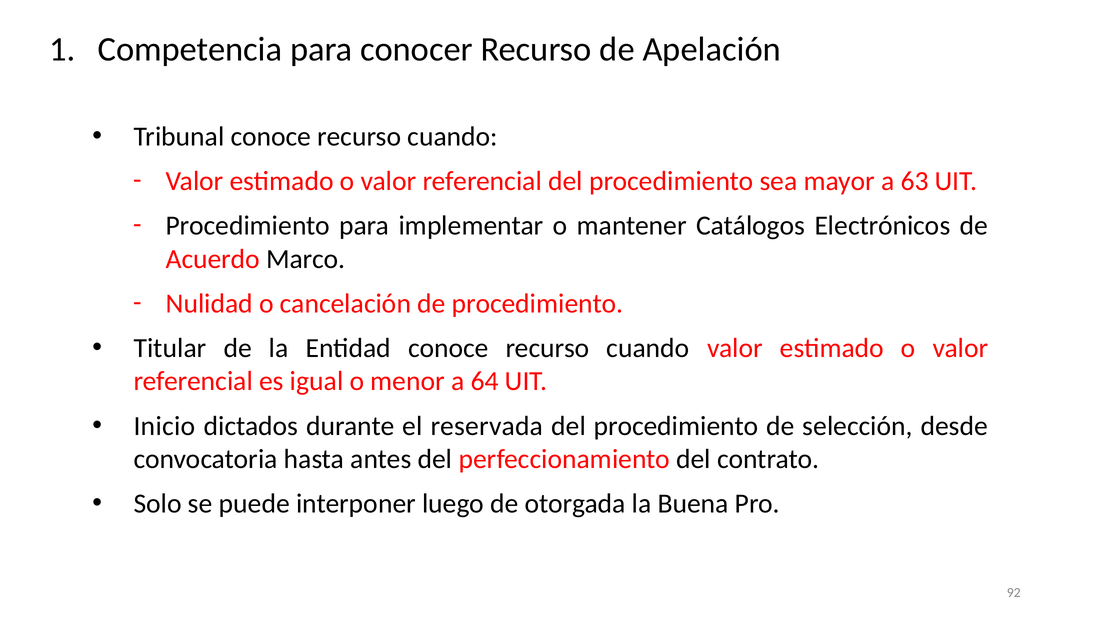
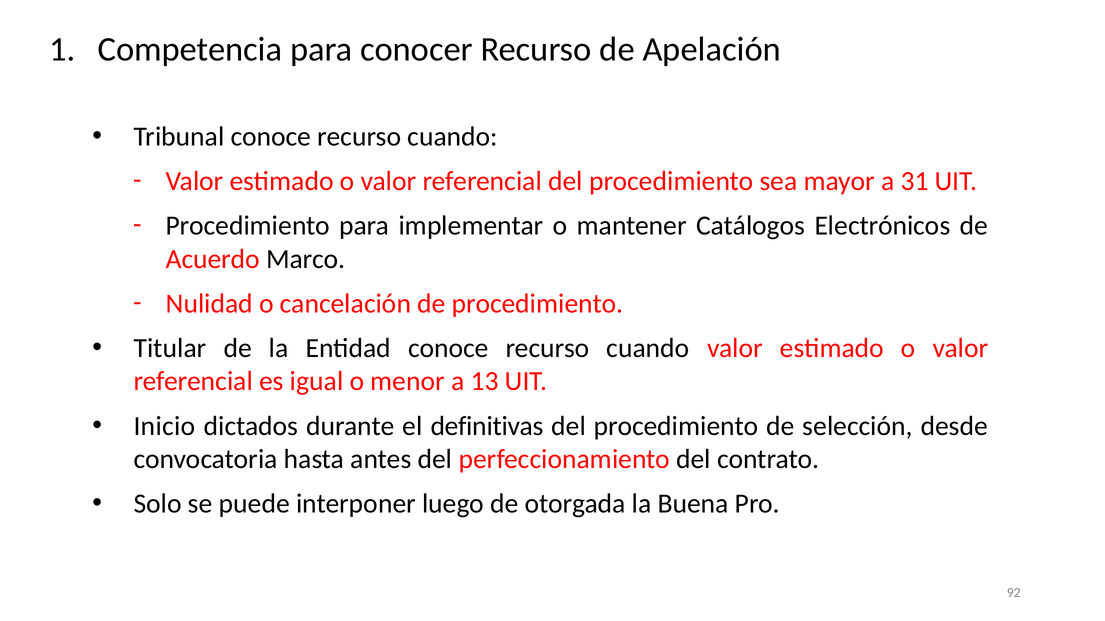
63: 63 -> 31
64: 64 -> 13
reservada: reservada -> definitivas
